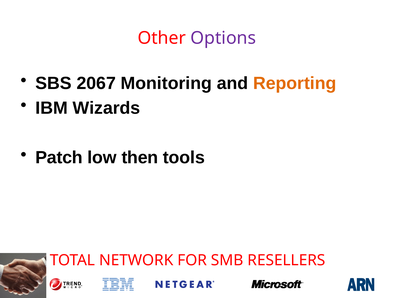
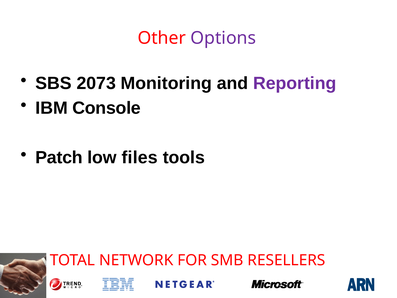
2067: 2067 -> 2073
Reporting colour: orange -> purple
Wizards: Wizards -> Console
then: then -> files
